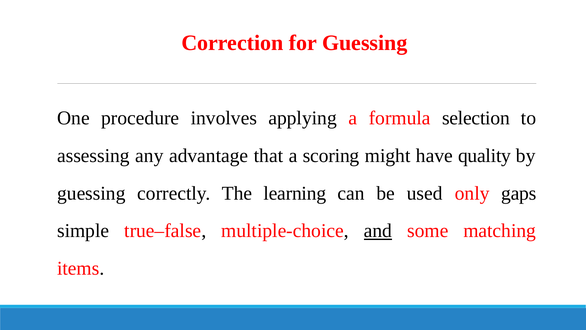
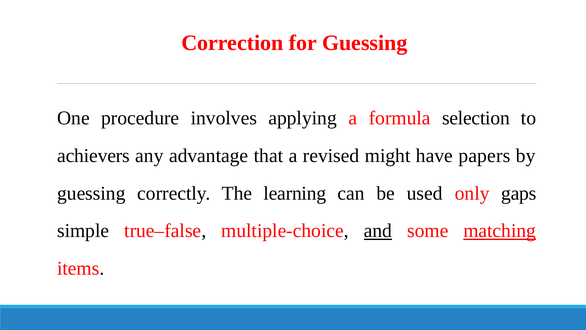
assessing: assessing -> achievers
scoring: scoring -> revised
quality: quality -> papers
matching underline: none -> present
